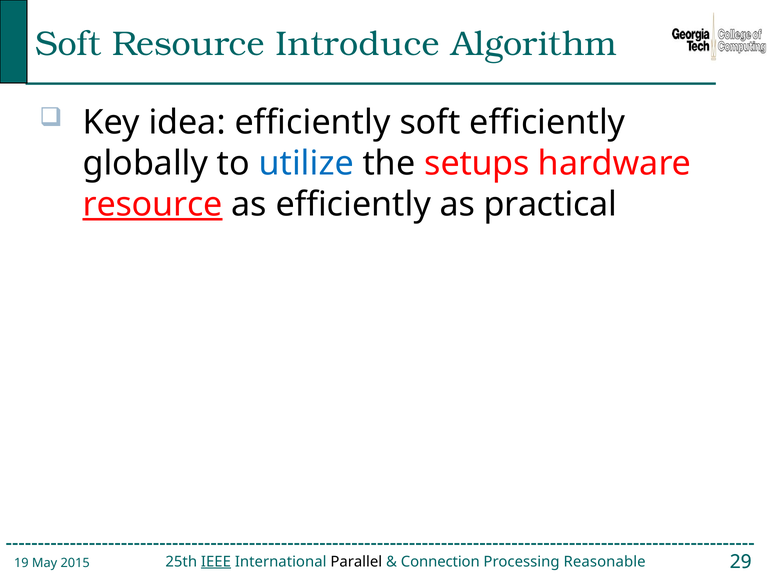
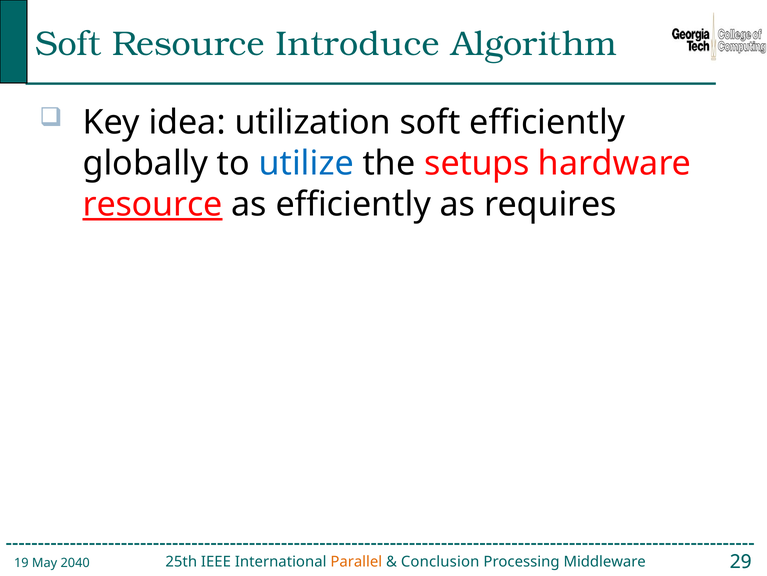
idea efficiently: efficiently -> utilization
practical: practical -> requires
IEEE underline: present -> none
Parallel colour: black -> orange
Connection: Connection -> Conclusion
Reasonable: Reasonable -> Middleware
2015: 2015 -> 2040
